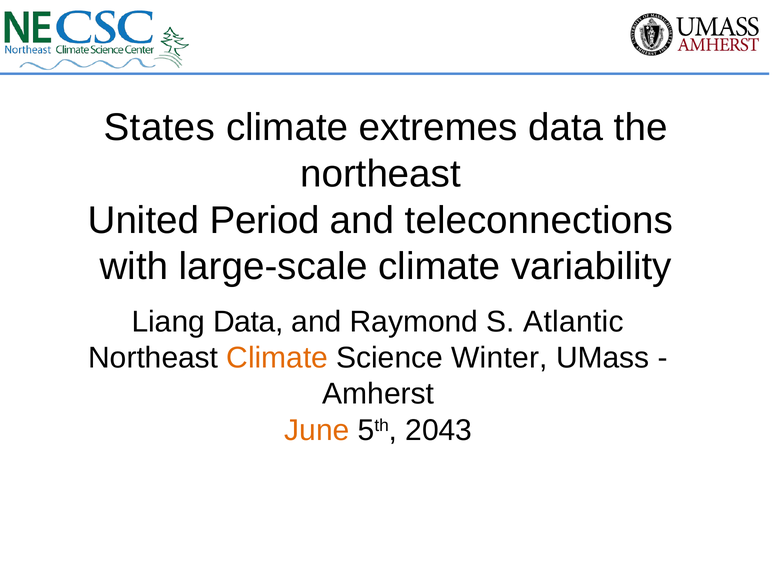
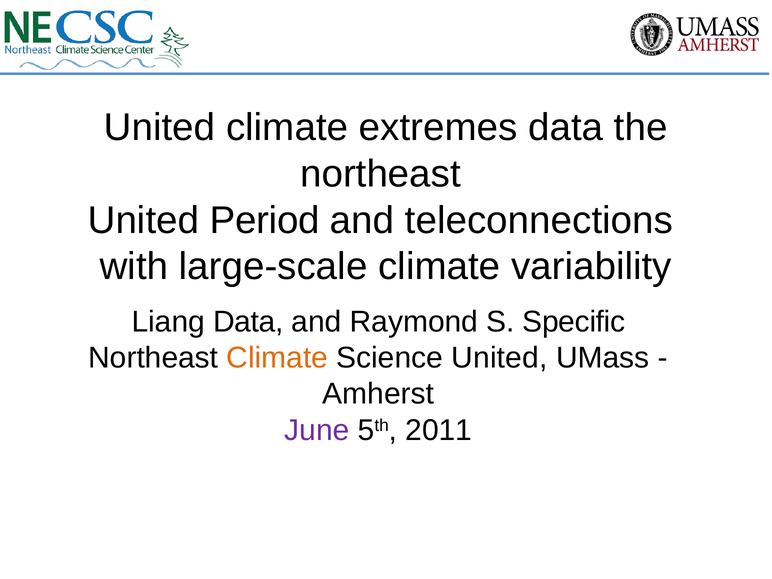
States at (159, 128): States -> United
Atlantic: Atlantic -> Specific
Science Winter: Winter -> United
June colour: orange -> purple
2043: 2043 -> 2011
